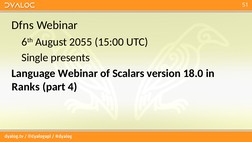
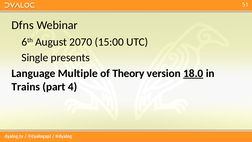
2055: 2055 -> 2070
Language Webinar: Webinar -> Multiple
Scalars: Scalars -> Theory
18.0 underline: none -> present
Ranks: Ranks -> Trains
